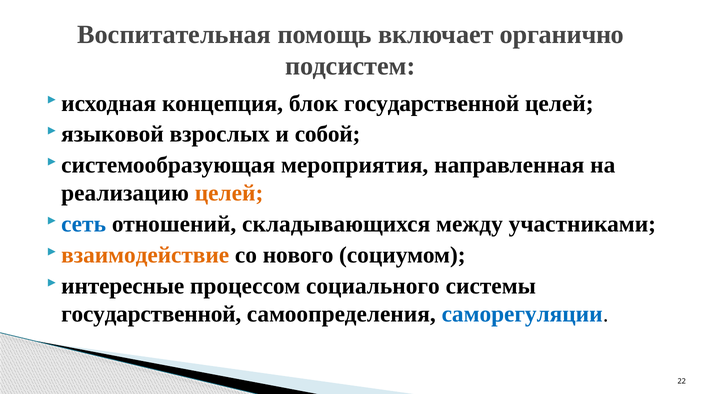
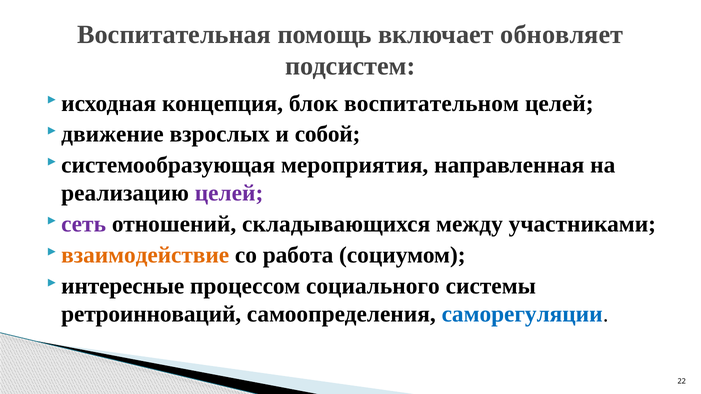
органично: органично -> обновляет
блок государственной: государственной -> воспитательном
языковой: языковой -> движение
целей at (229, 193) colour: orange -> purple
сеть colour: blue -> purple
нового: нового -> работа
государственной at (151, 314): государственной -> ретроинноваций
